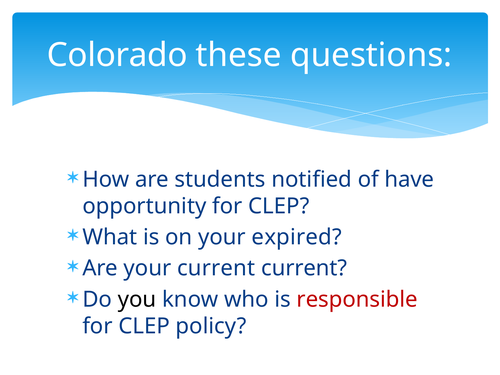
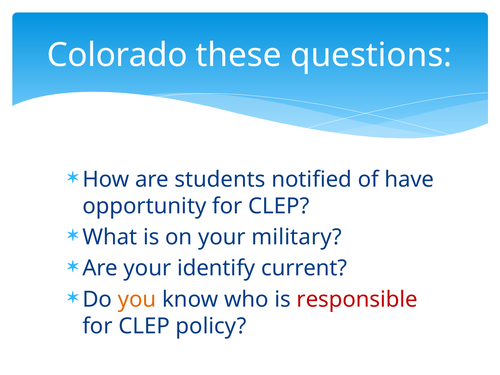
expired: expired -> military
your current: current -> identify
you colour: black -> orange
